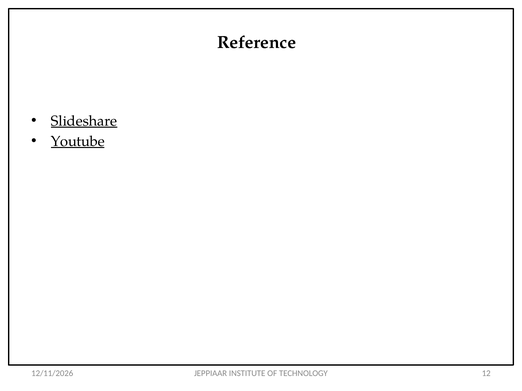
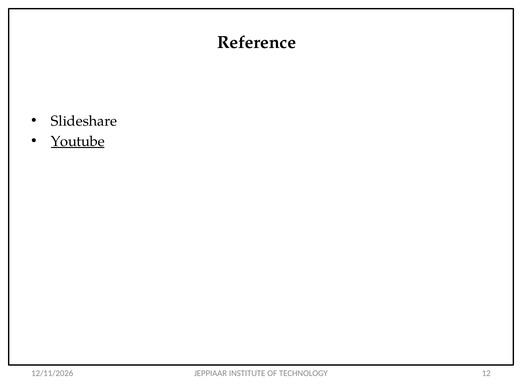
Slideshare underline: present -> none
